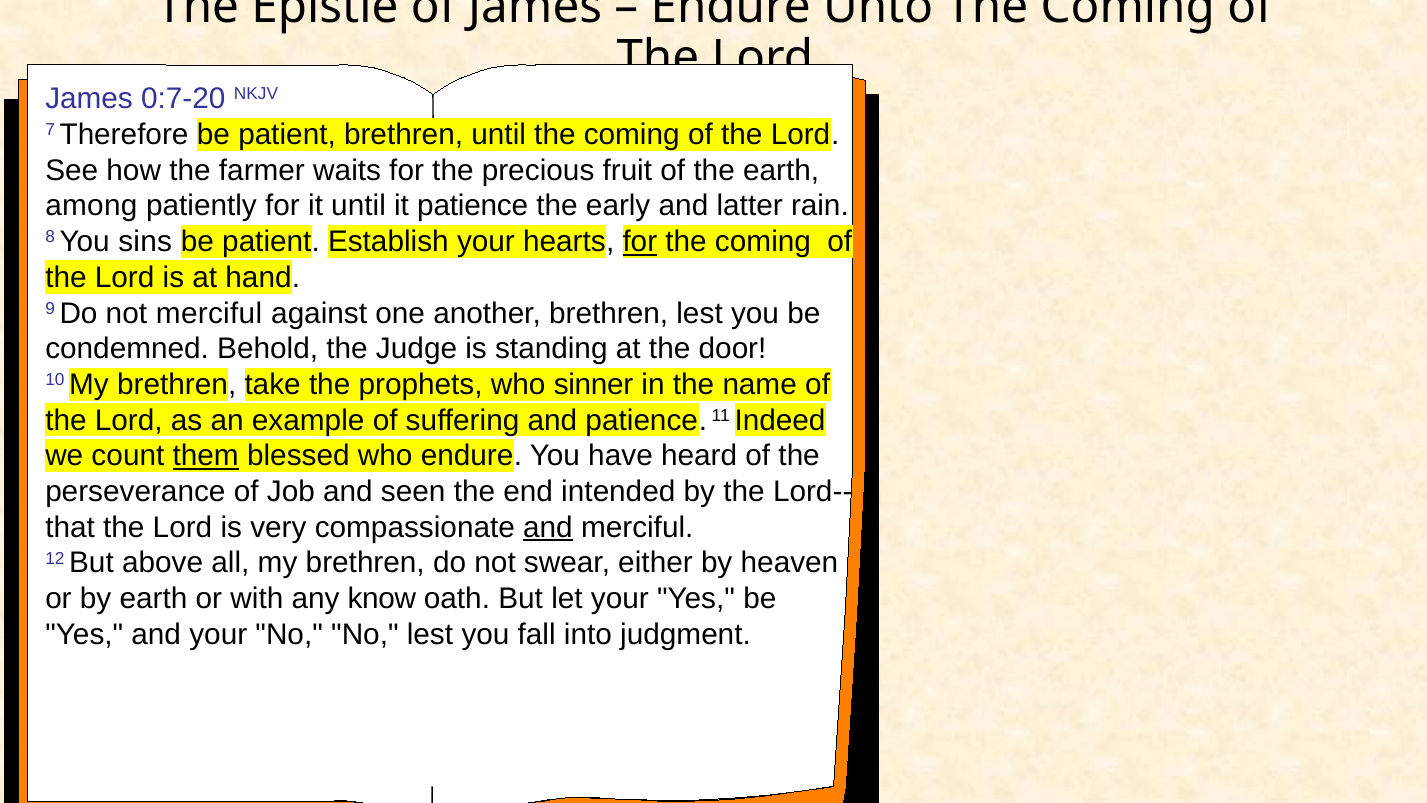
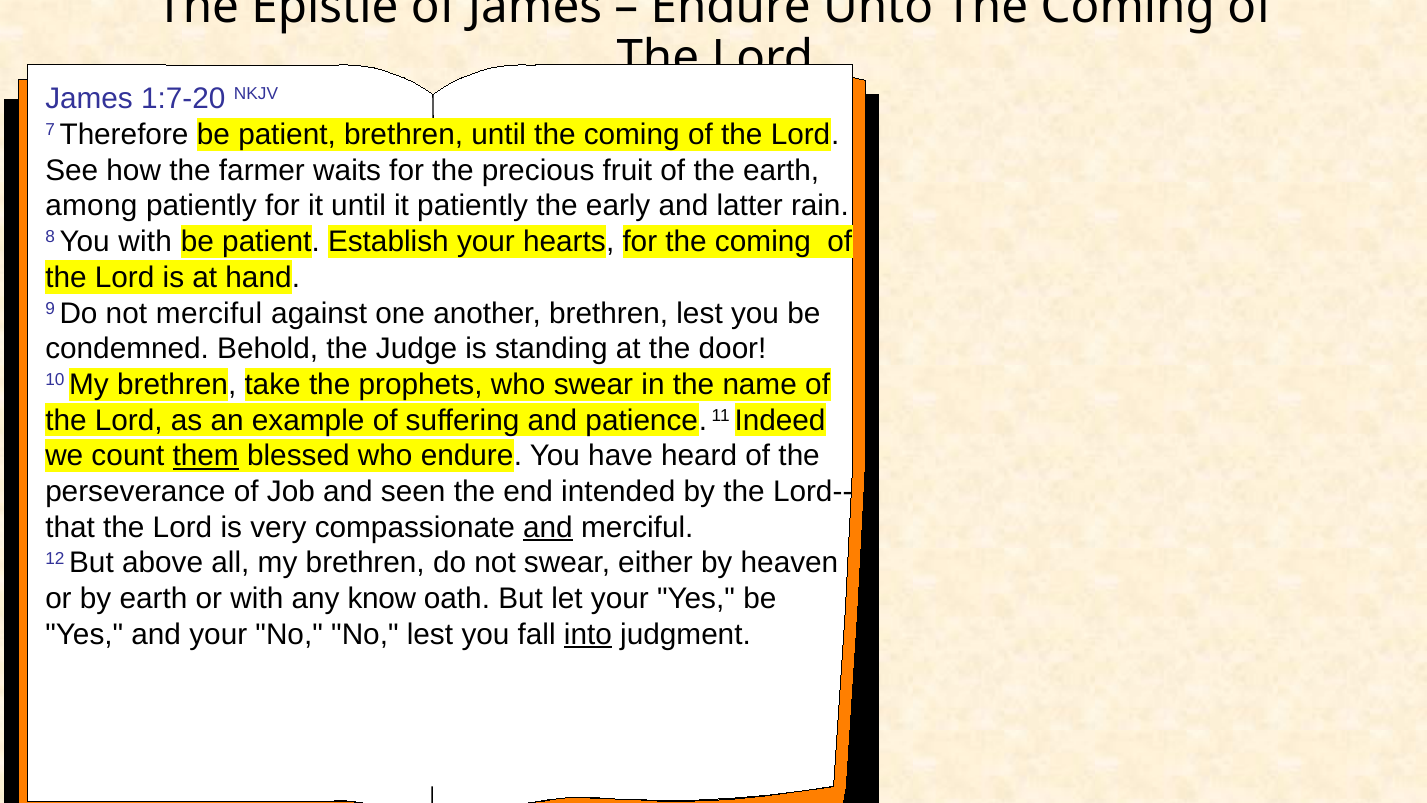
0:7-20: 0:7-20 -> 1:7-20
it patience: patience -> patiently
You sins: sins -> with
for at (640, 242) underline: present -> none
who sinner: sinner -> swear
into underline: none -> present
